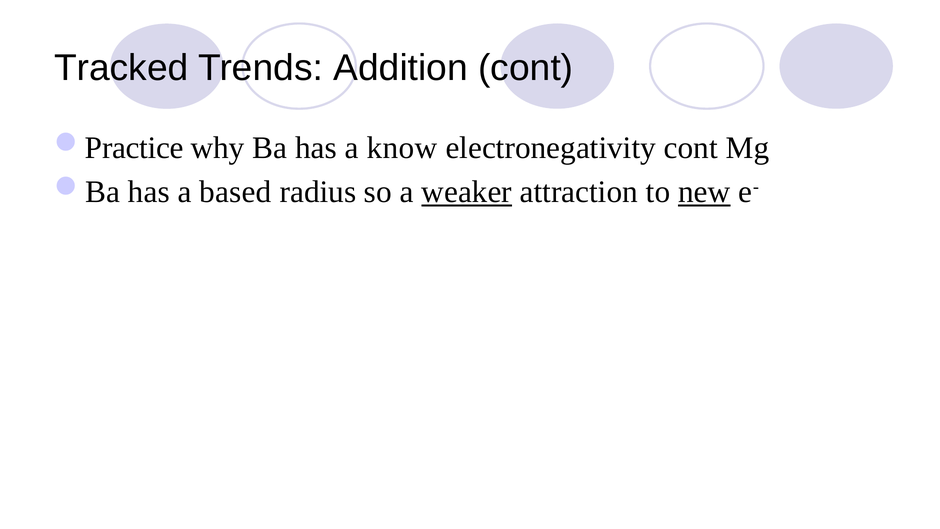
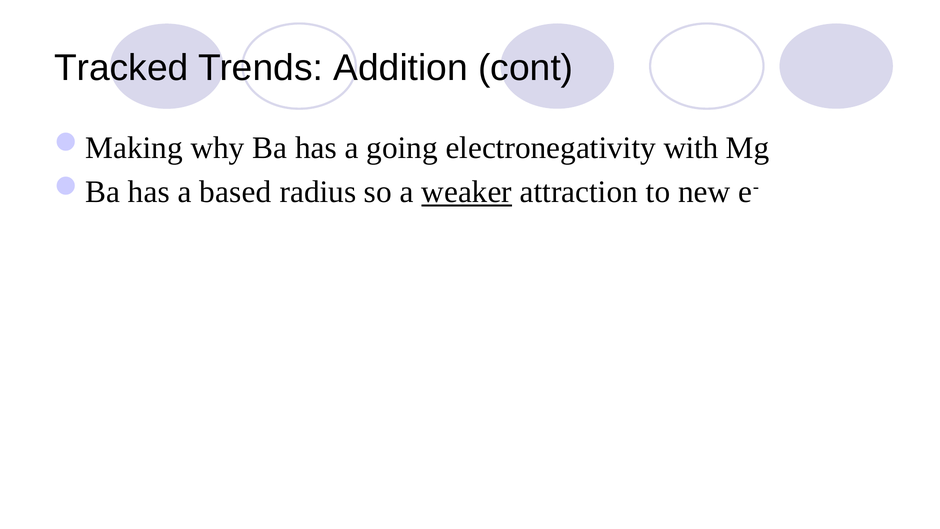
Practice: Practice -> Making
know: know -> going
electronegativity cont: cont -> with
new underline: present -> none
